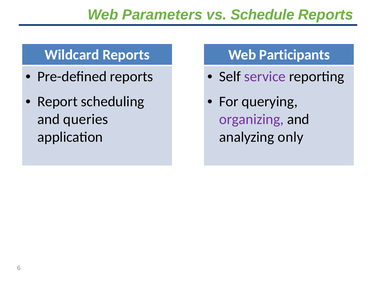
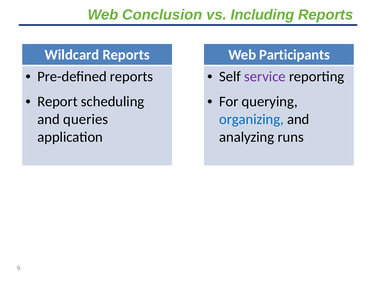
Parameters: Parameters -> Conclusion
Schedule: Schedule -> Including
organizing colour: purple -> blue
only: only -> runs
